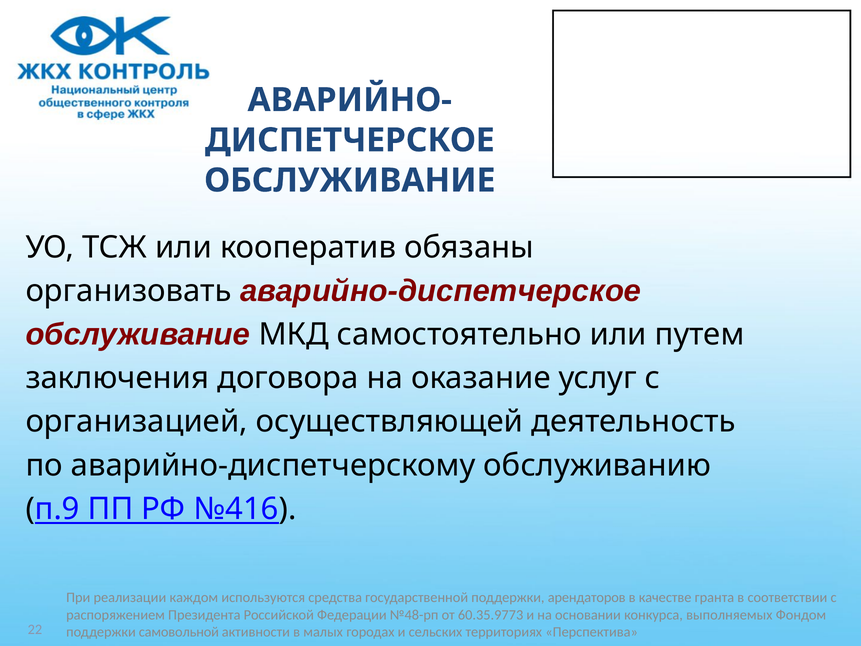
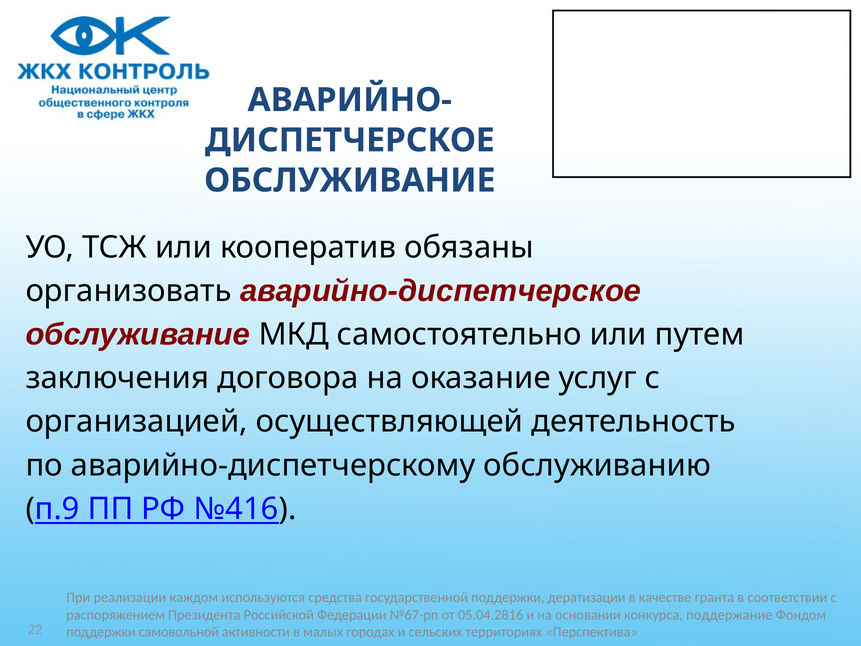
арендаторов: арендаторов -> дератизации
№48-рп: №48-рп -> №67-рп
60.35.9773: 60.35.9773 -> 05.04.2816
выполняемых: выполняемых -> поддержание
